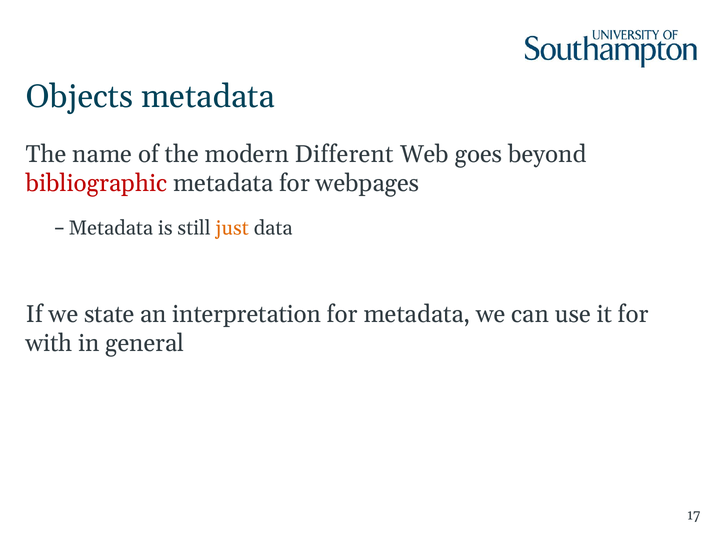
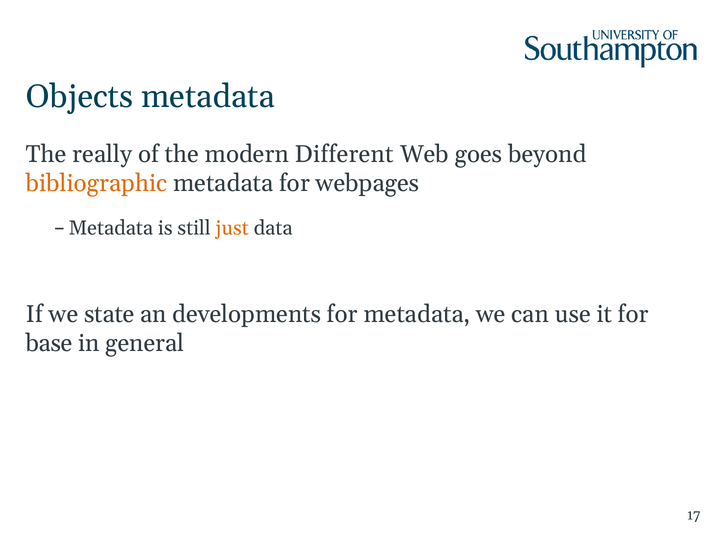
name: name -> really
bibliographic colour: red -> orange
interpretation: interpretation -> developments
with: with -> base
